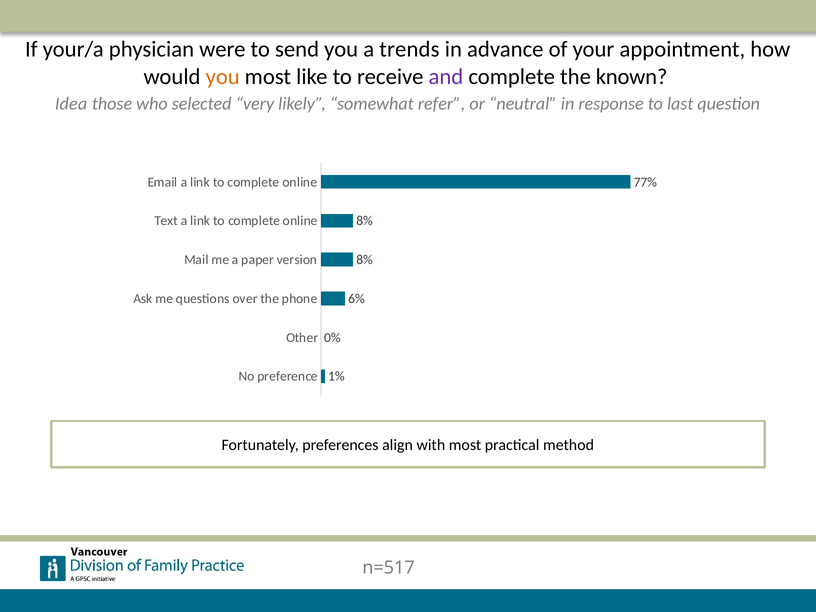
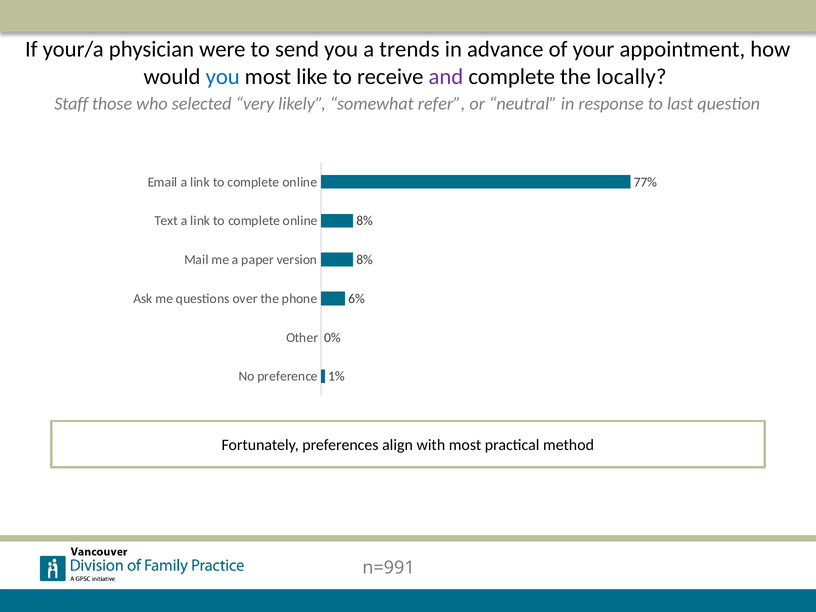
you at (223, 77) colour: orange -> blue
known: known -> locally
Idea: Idea -> Staff
n=517: n=517 -> n=991
